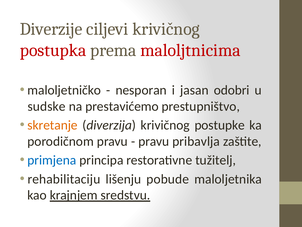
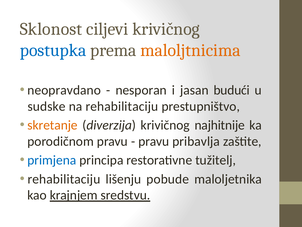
Diverzije: Diverzije -> Sklonost
postupka colour: red -> blue
maloljtnicima colour: red -> orange
maloljetničko: maloljetničko -> neopravdano
odobri: odobri -> budući
na prestavićemo: prestavićemo -> rehabilitaciju
postupke: postupke -> najhitnije
